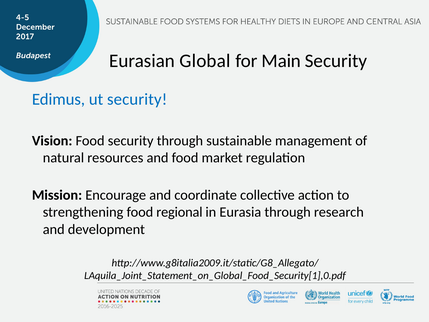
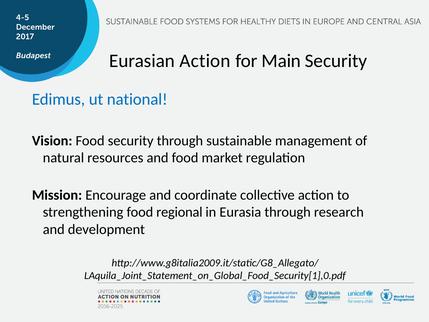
Eurasian Global: Global -> Action
ut security: security -> national
